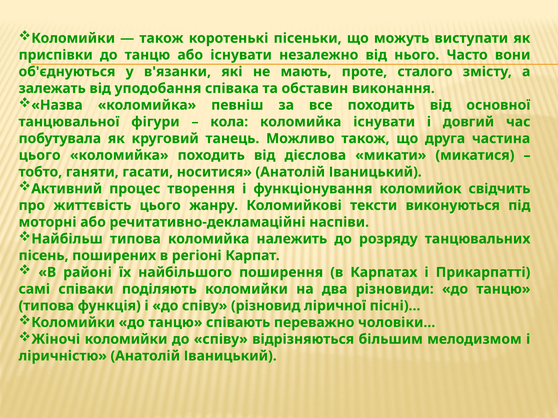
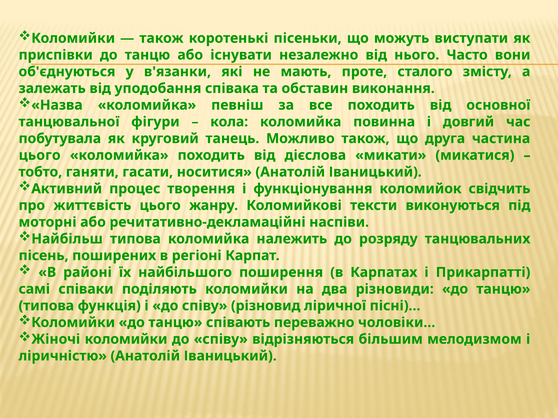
коломийка існувати: існувати -> повинна
